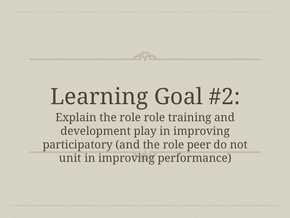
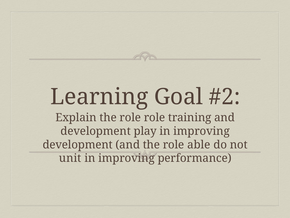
participatory at (78, 144): participatory -> development
peer: peer -> able
